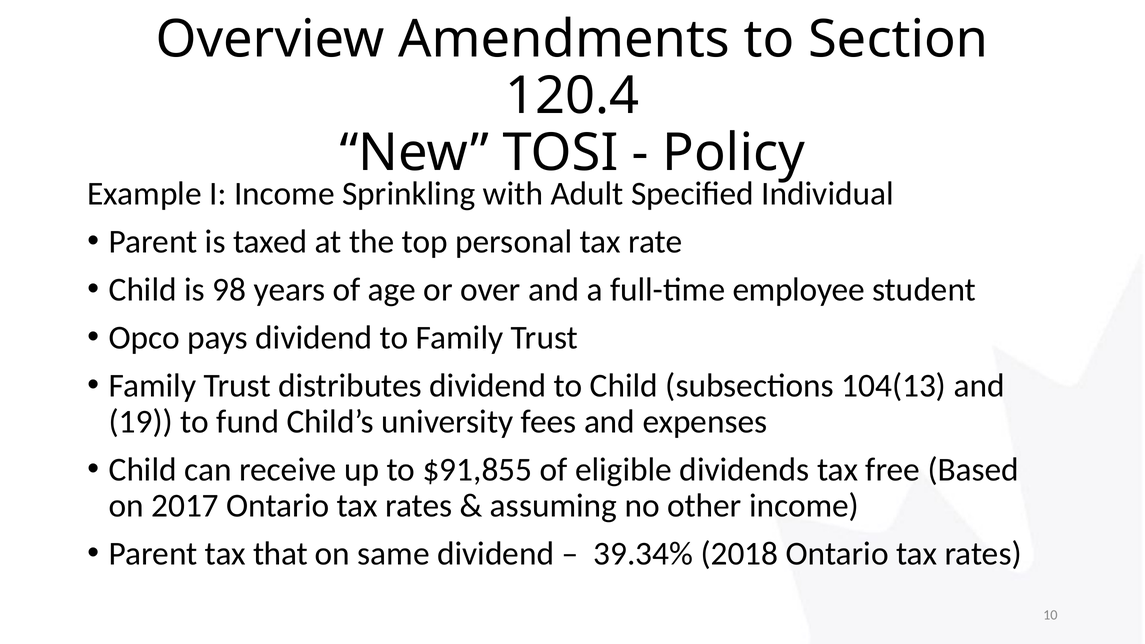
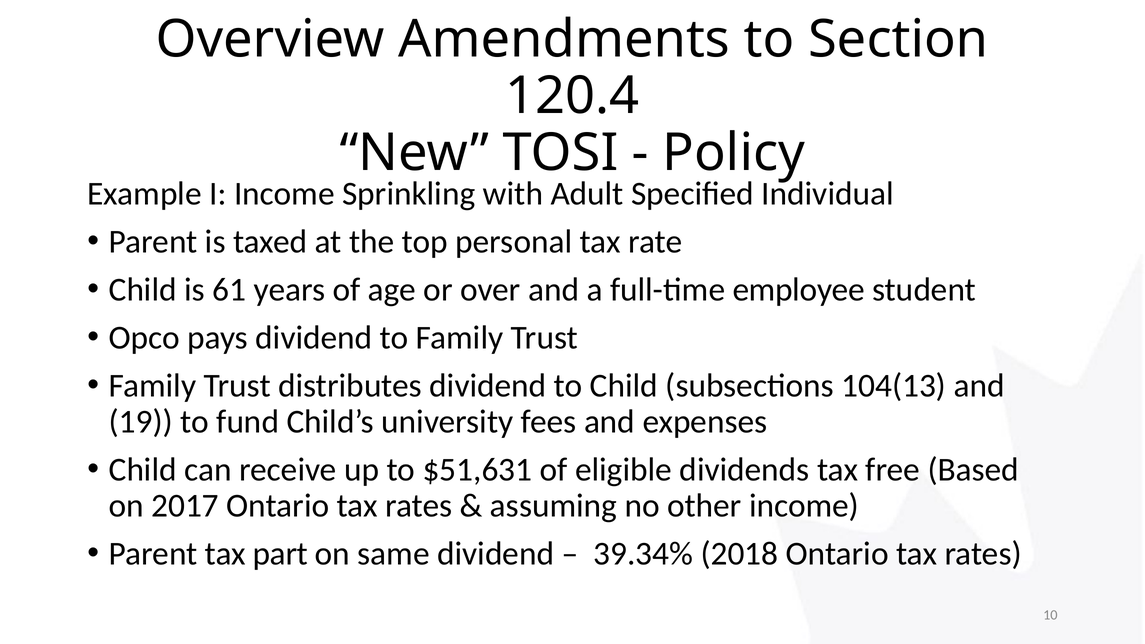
98: 98 -> 61
$91,855: $91,855 -> $51,631
that: that -> part
